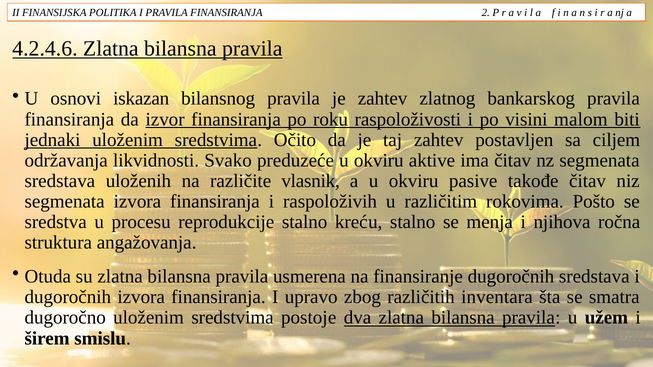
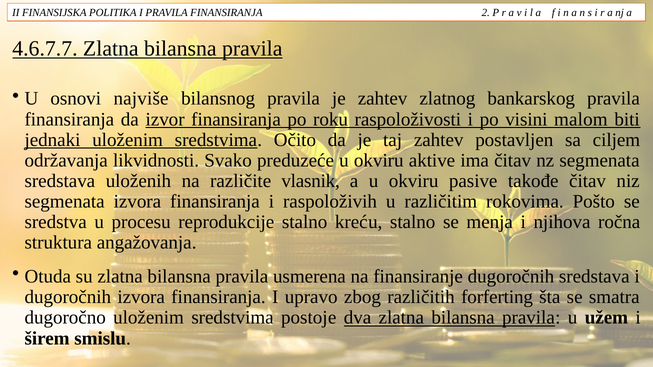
4.2.4.6: 4.2.4.6 -> 4.6.7.7
iskazan: iskazan -> najviše
inventara: inventara -> forferting
